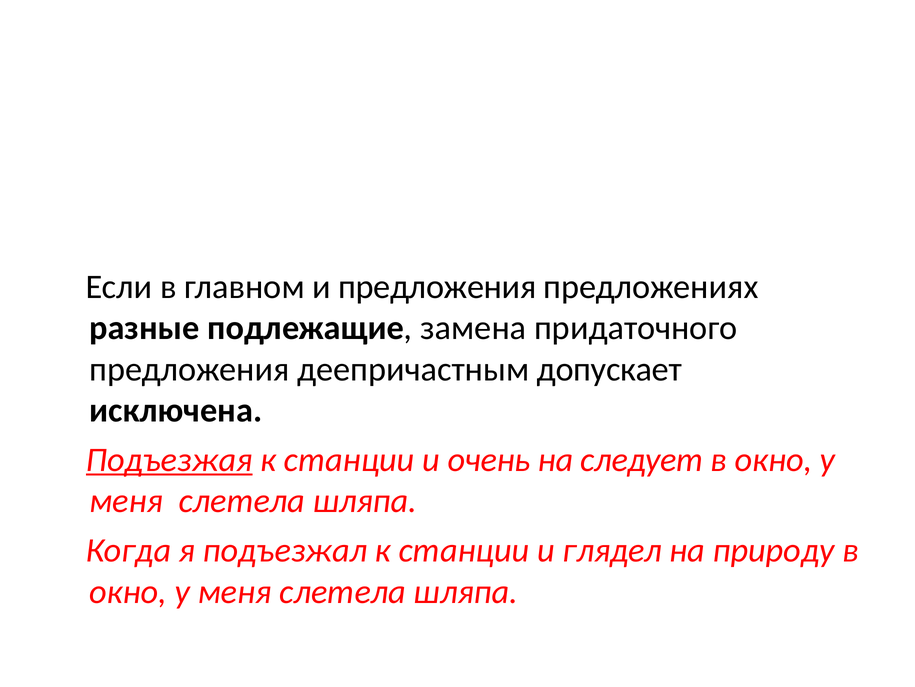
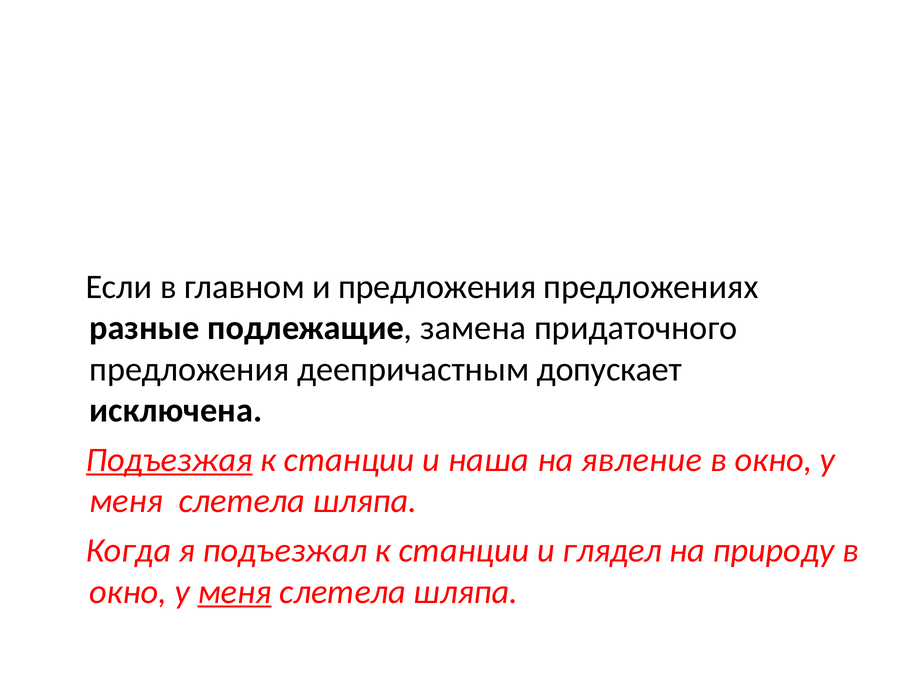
очень: очень -> наша
следует: следует -> явление
меня at (235, 591) underline: none -> present
